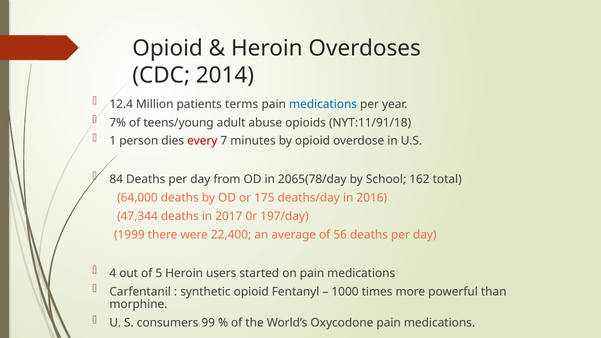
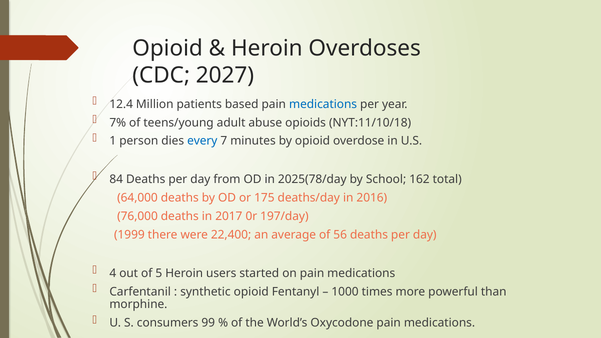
2014: 2014 -> 2027
terms: terms -> based
NYT:11/91/18: NYT:11/91/18 -> NYT:11/10/18
every colour: red -> blue
2065(78/day: 2065(78/day -> 2025(78/day
47,344: 47,344 -> 76,000
